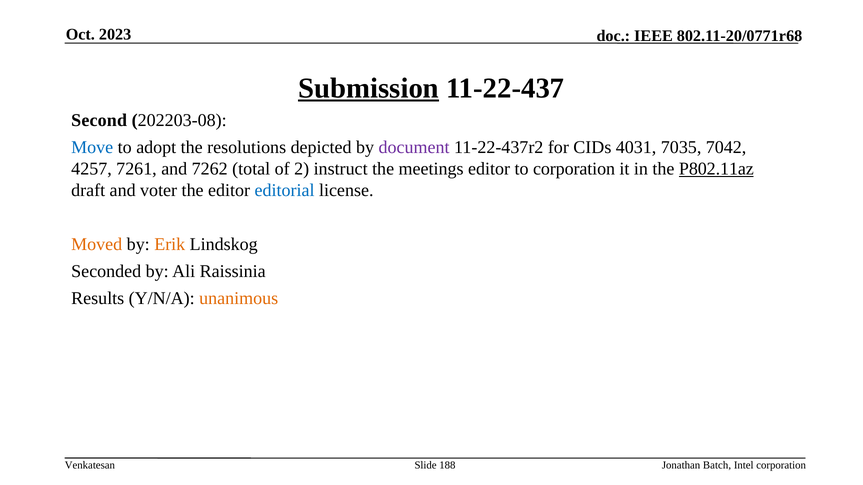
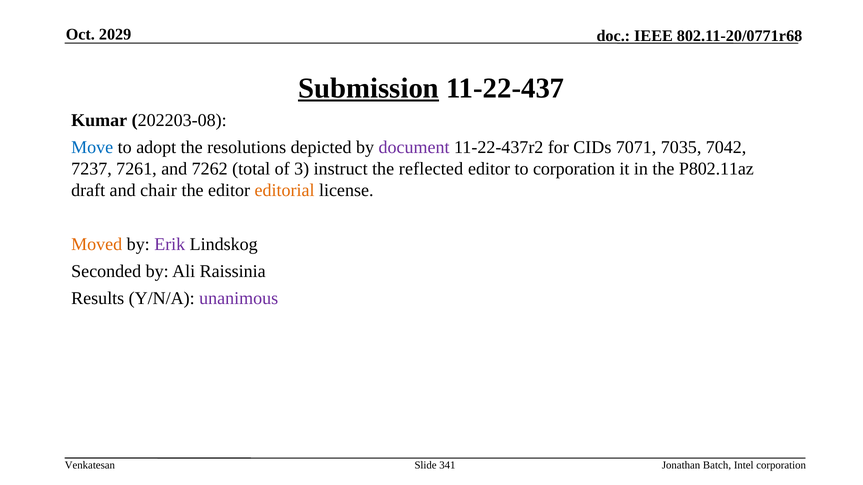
2023: 2023 -> 2029
Second: Second -> Kumar
4031: 4031 -> 7071
4257: 4257 -> 7237
2: 2 -> 3
meetings: meetings -> reflected
P802.11az underline: present -> none
voter: voter -> chair
editorial colour: blue -> orange
Erik colour: orange -> purple
unanimous colour: orange -> purple
188: 188 -> 341
